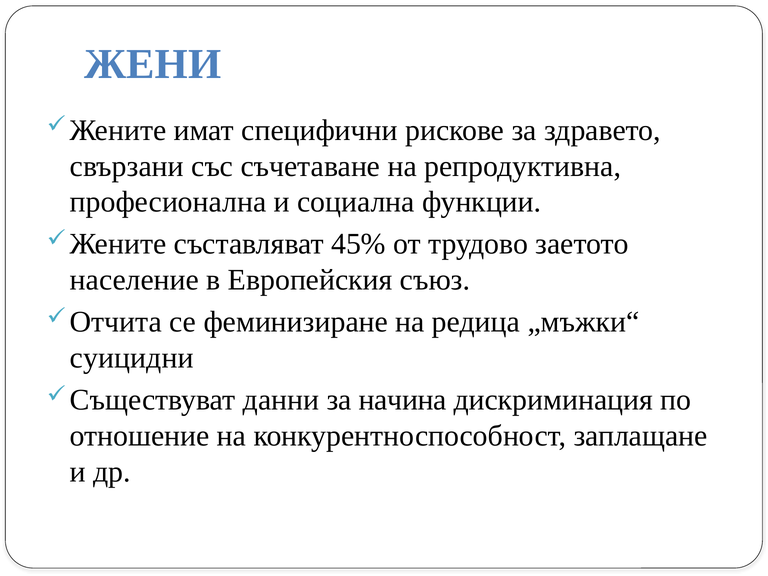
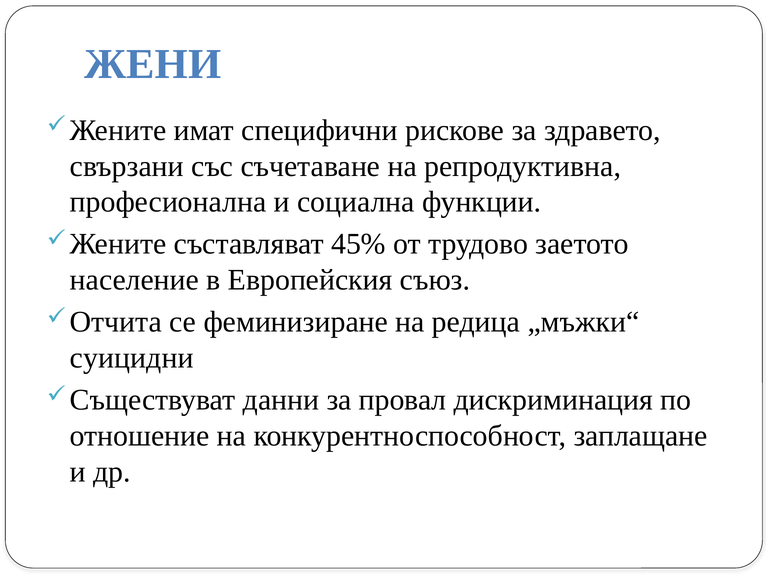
начина: начина -> провал
